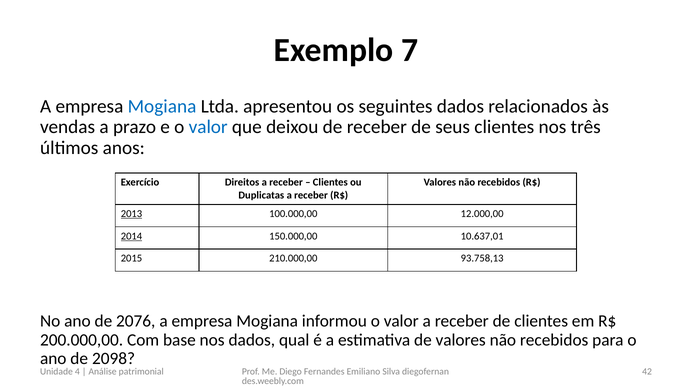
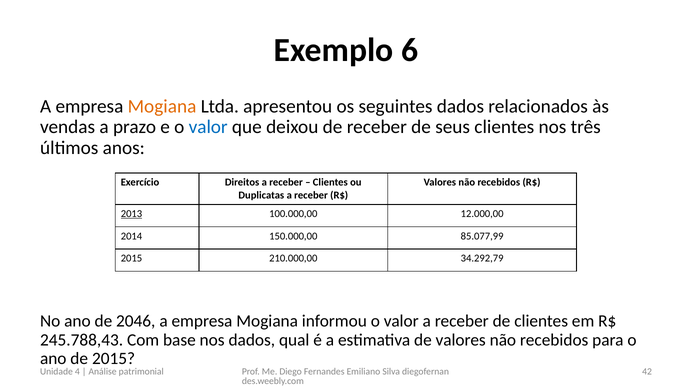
7: 7 -> 6
Mogiana at (162, 106) colour: blue -> orange
2014 underline: present -> none
10.637,01: 10.637,01 -> 85.077,99
93.758,13: 93.758,13 -> 34.292,79
2076: 2076 -> 2046
200.000,00: 200.000,00 -> 245.788,43
de 2098: 2098 -> 2015
